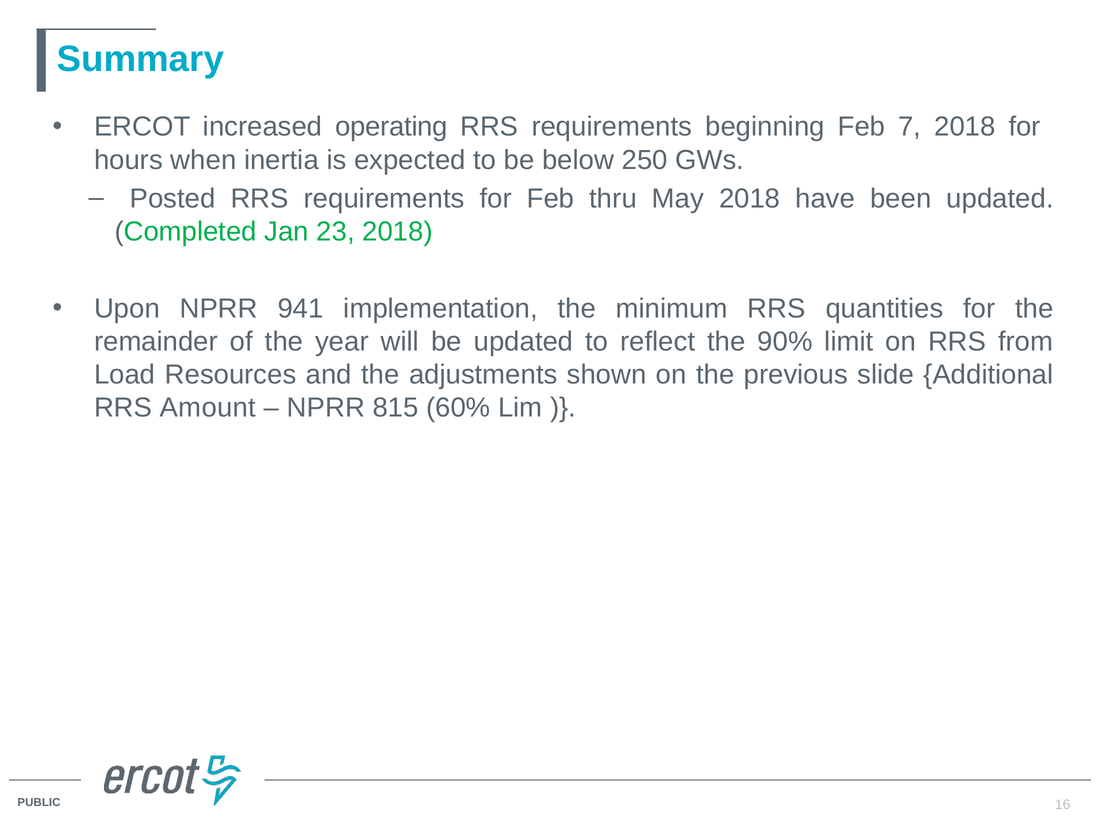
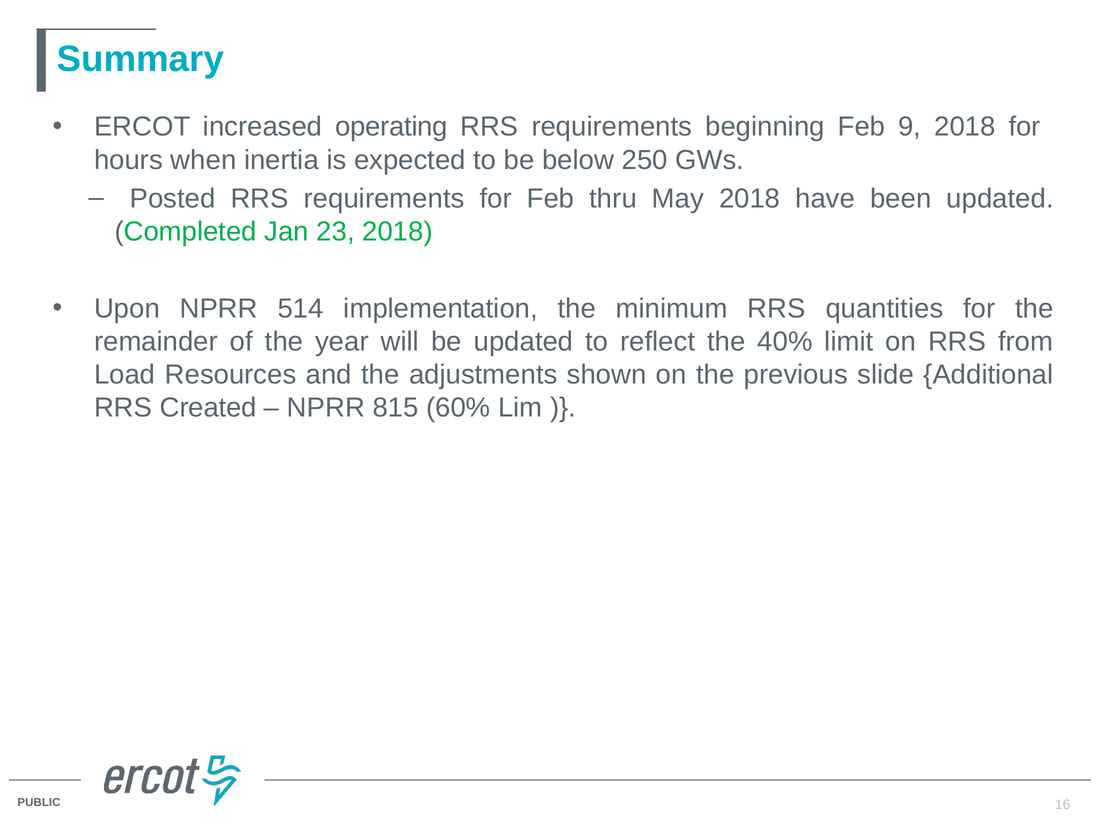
7: 7 -> 9
941: 941 -> 514
90%: 90% -> 40%
Amount: Amount -> Created
